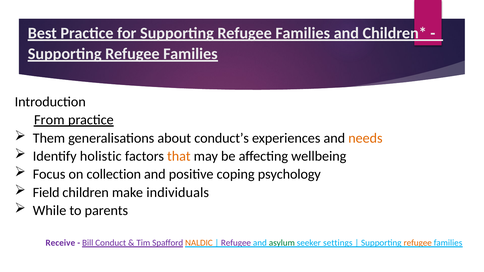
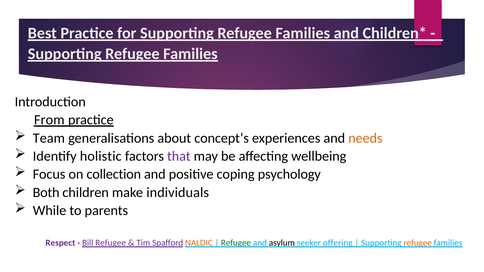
Them: Them -> Team
conduct’s: conduct’s -> concept’s
that colour: orange -> purple
Field: Field -> Both
Receive: Receive -> Respect
Bill Conduct: Conduct -> Refugee
Refugee at (236, 243) colour: purple -> green
asylum colour: green -> black
settings: settings -> offering
